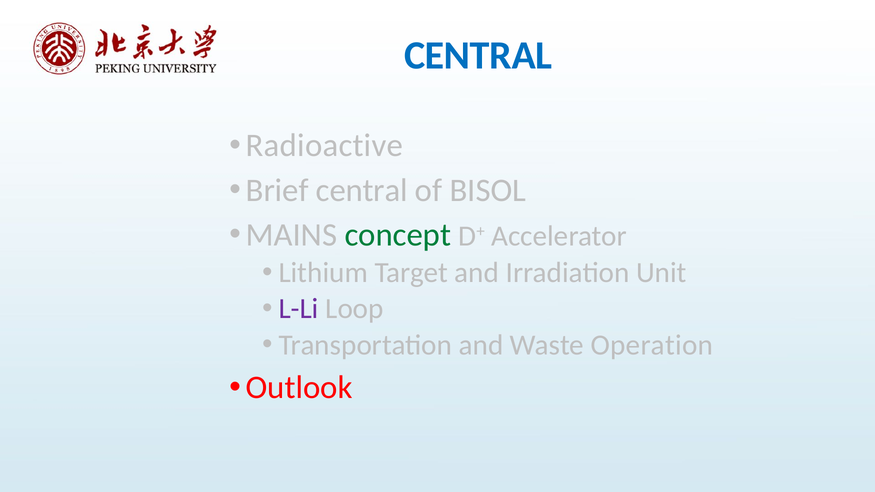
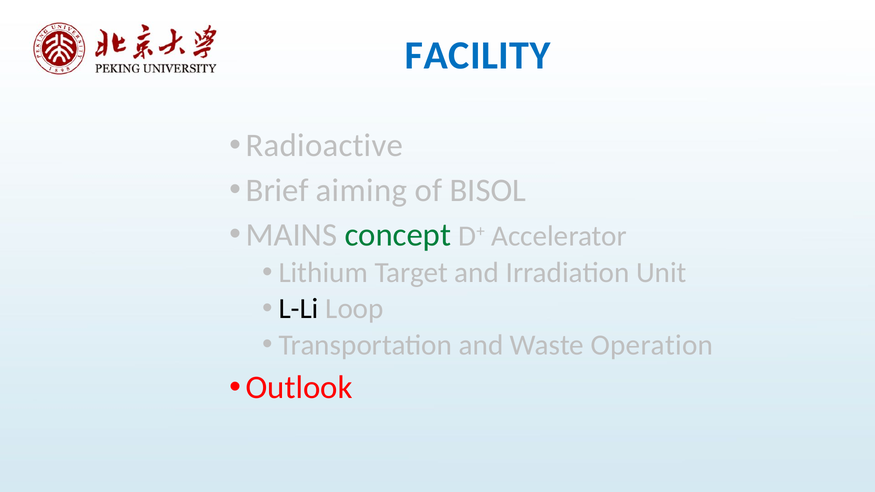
CENTRAL at (478, 56): CENTRAL -> FACILITY
Brief central: central -> aiming
L-Li colour: purple -> black
